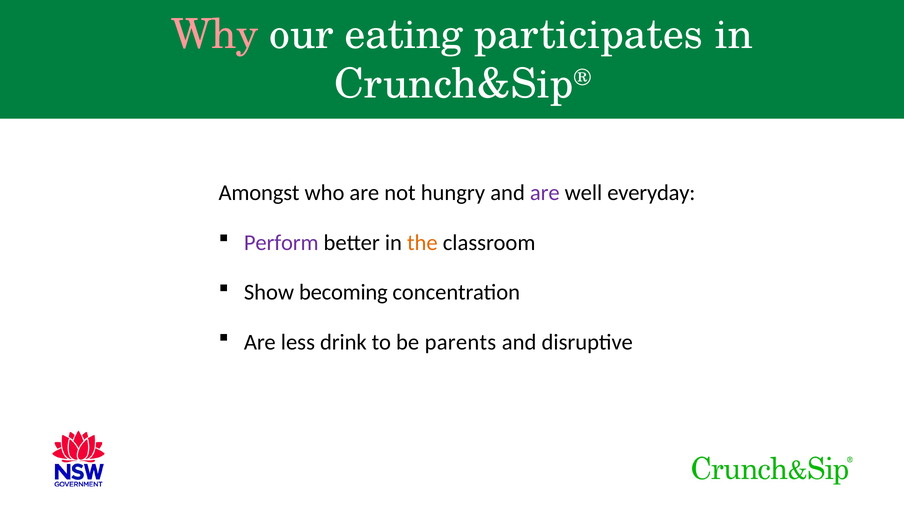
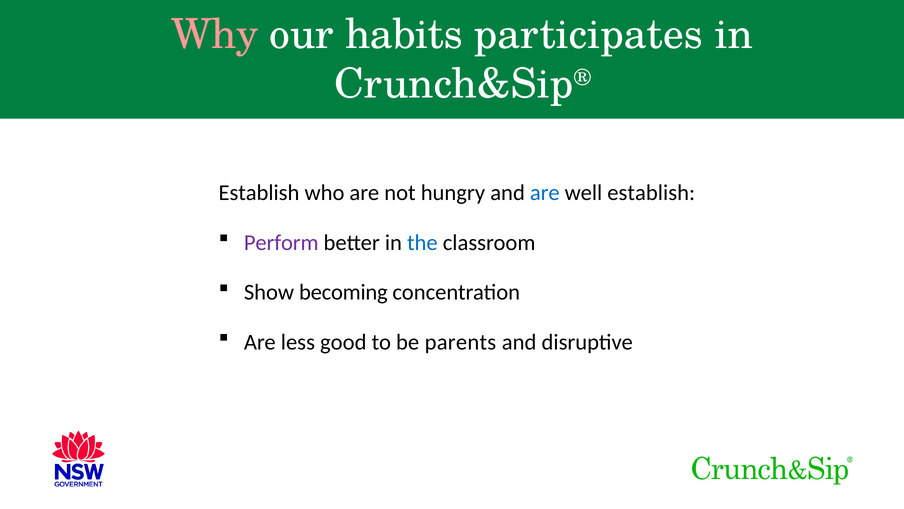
eating: eating -> habits
Amongst at (259, 193): Amongst -> Establish
are at (545, 193) colour: purple -> blue
well everyday: everyday -> establish
the colour: orange -> blue
drink: drink -> good
